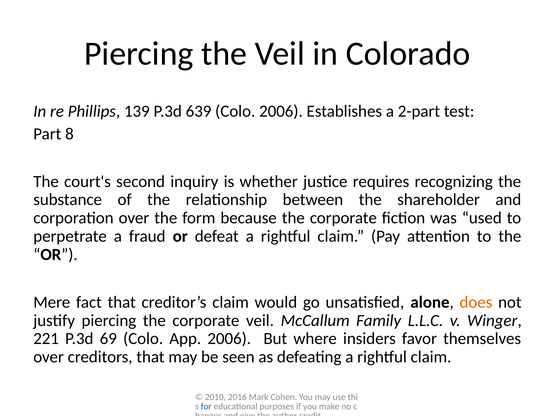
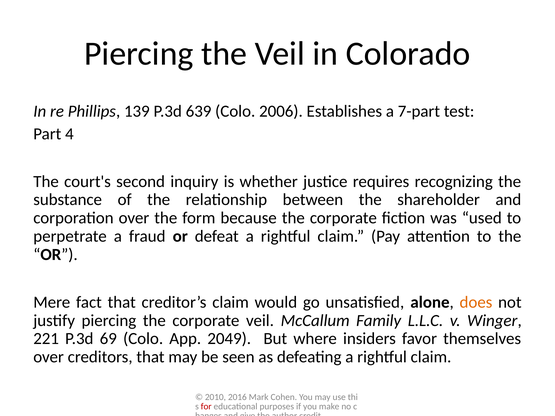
2-part: 2-part -> 7-part
8: 8 -> 4
App 2006: 2006 -> 2049
for colour: blue -> red
